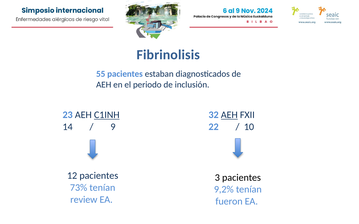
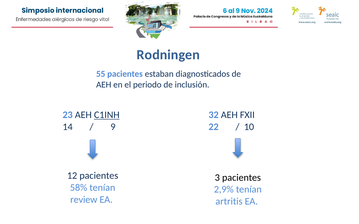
Fibrinolisis: Fibrinolisis -> Rodningen
AEH at (229, 115) underline: present -> none
73%: 73% -> 58%
9,2%: 9,2% -> 2,9%
fueron: fueron -> artritis
